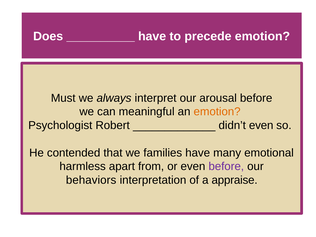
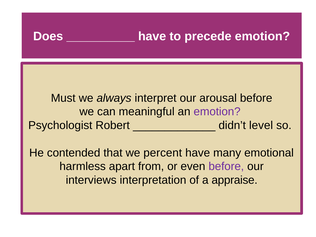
emotion at (217, 112) colour: orange -> purple
didn’t even: even -> level
families: families -> percent
behaviors: behaviors -> interviews
